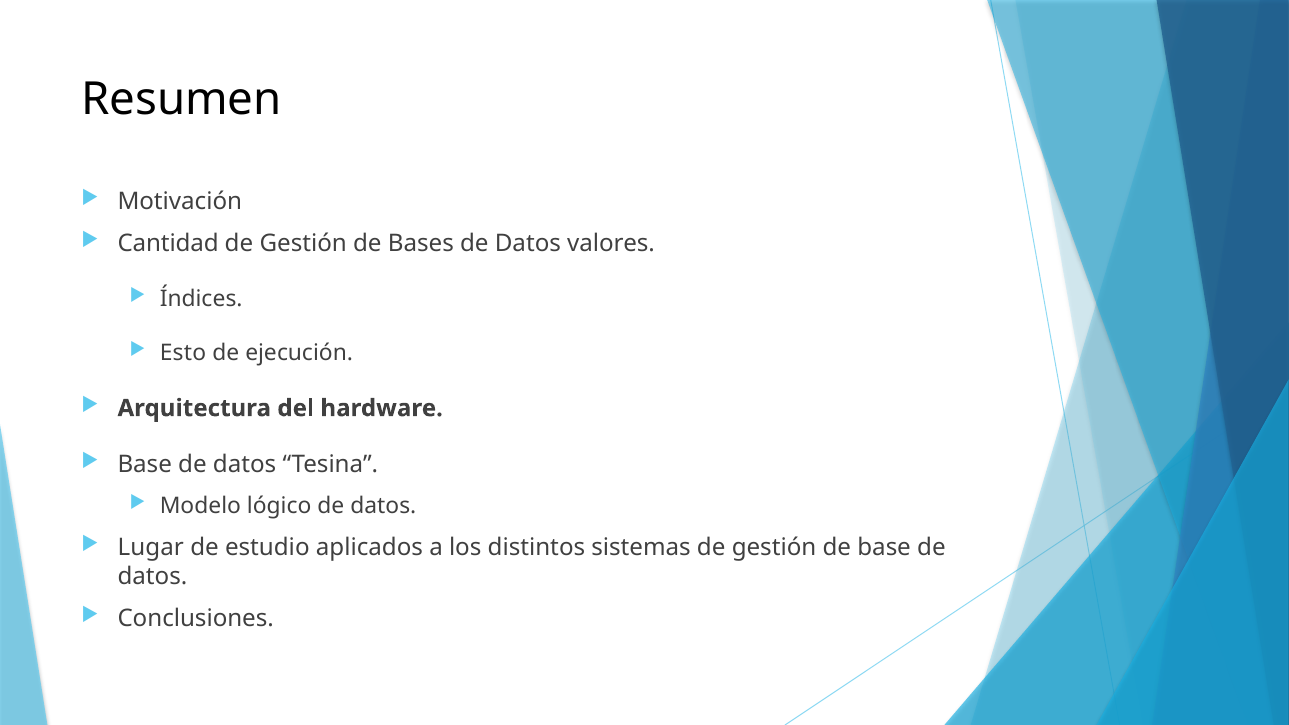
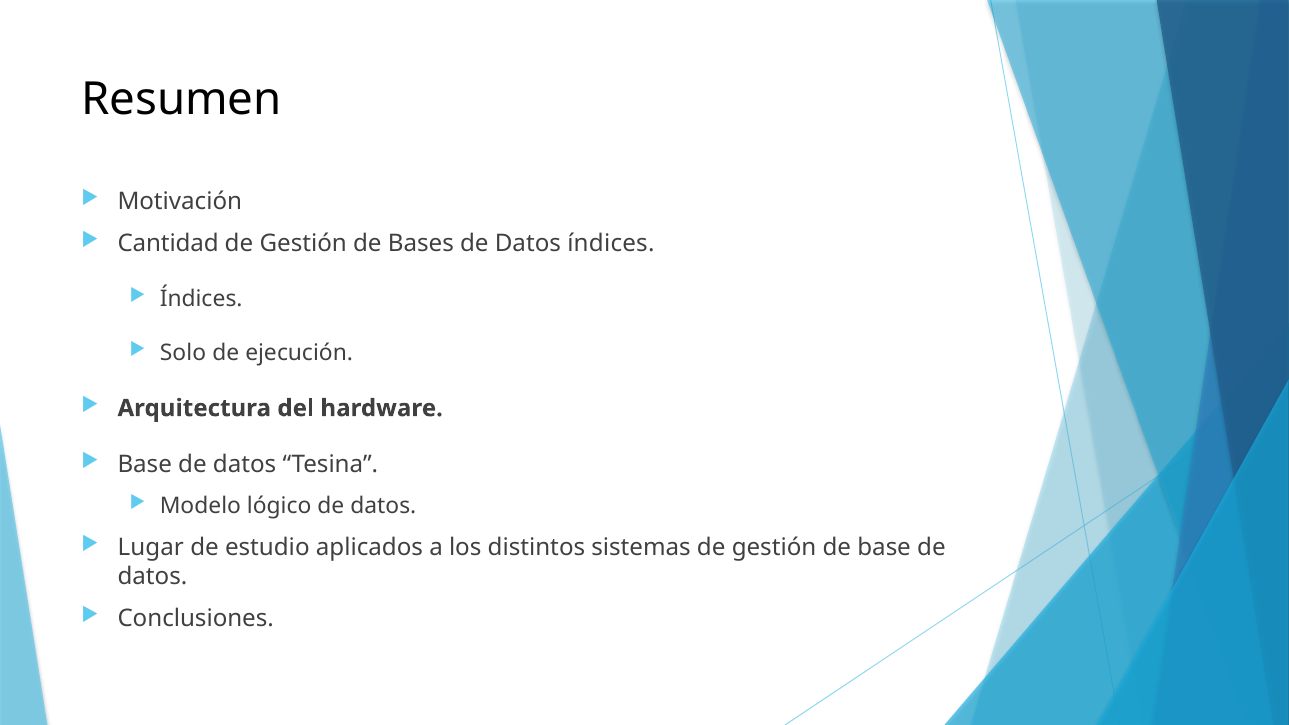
Datos valores: valores -> índices
Esto: Esto -> Solo
